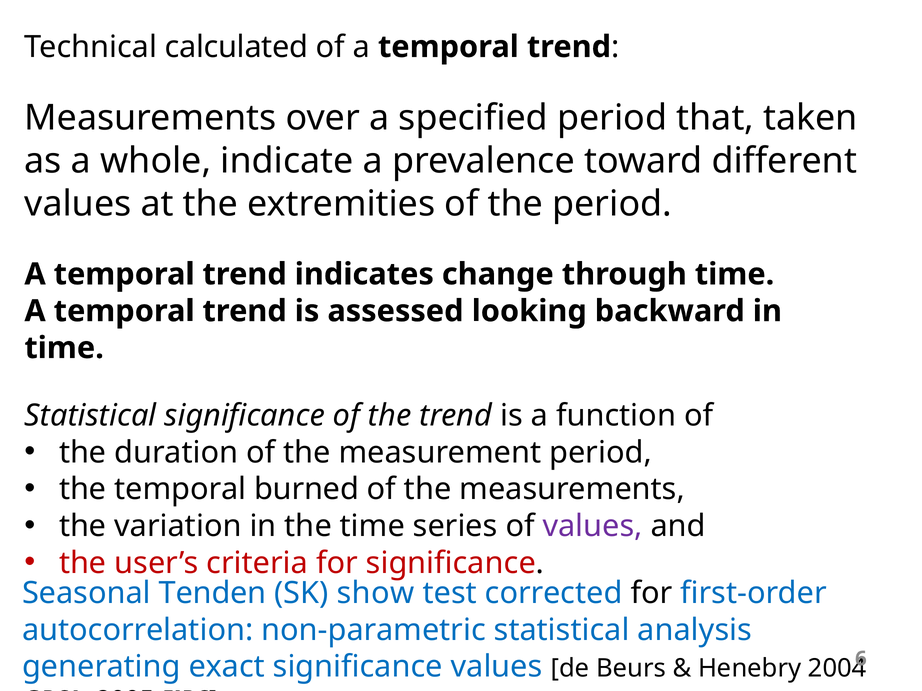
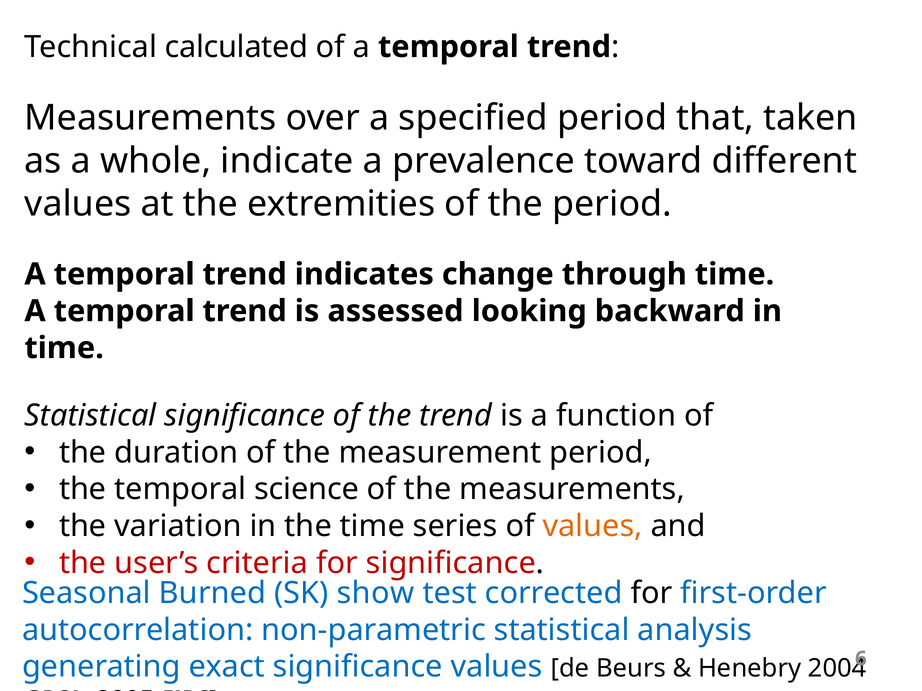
burned: burned -> science
values at (593, 526) colour: purple -> orange
Tenden: Tenden -> Burned
